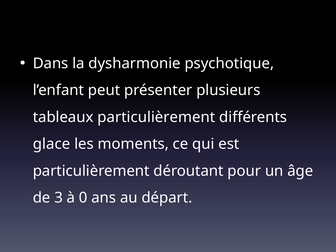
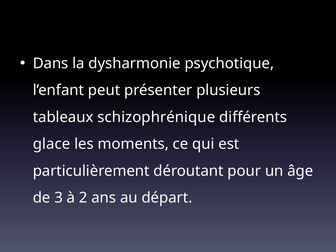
tableaux particulièrement: particulièrement -> schizophrénique
0: 0 -> 2
